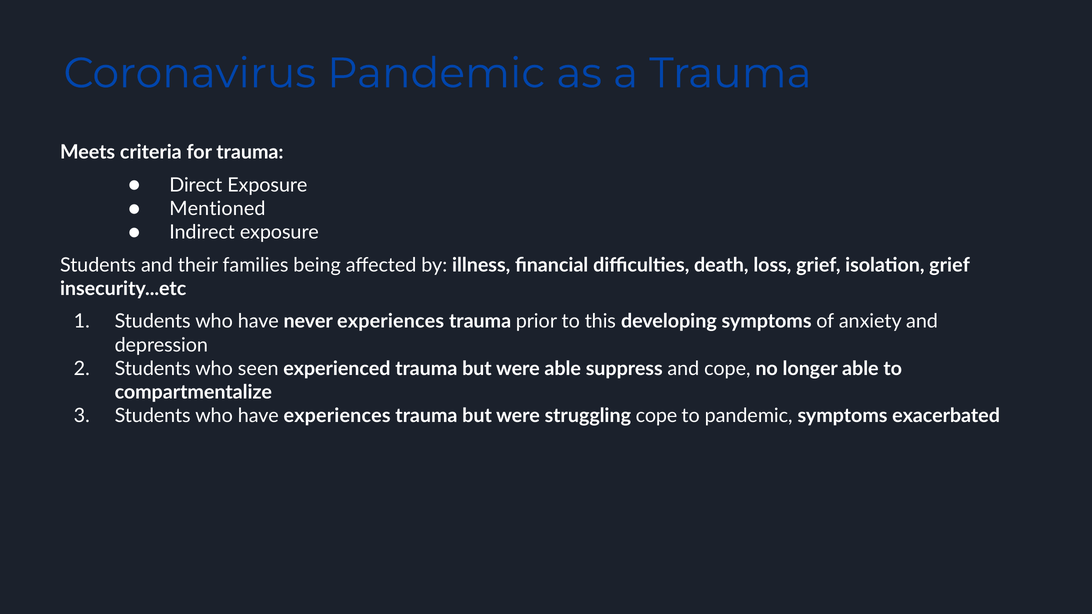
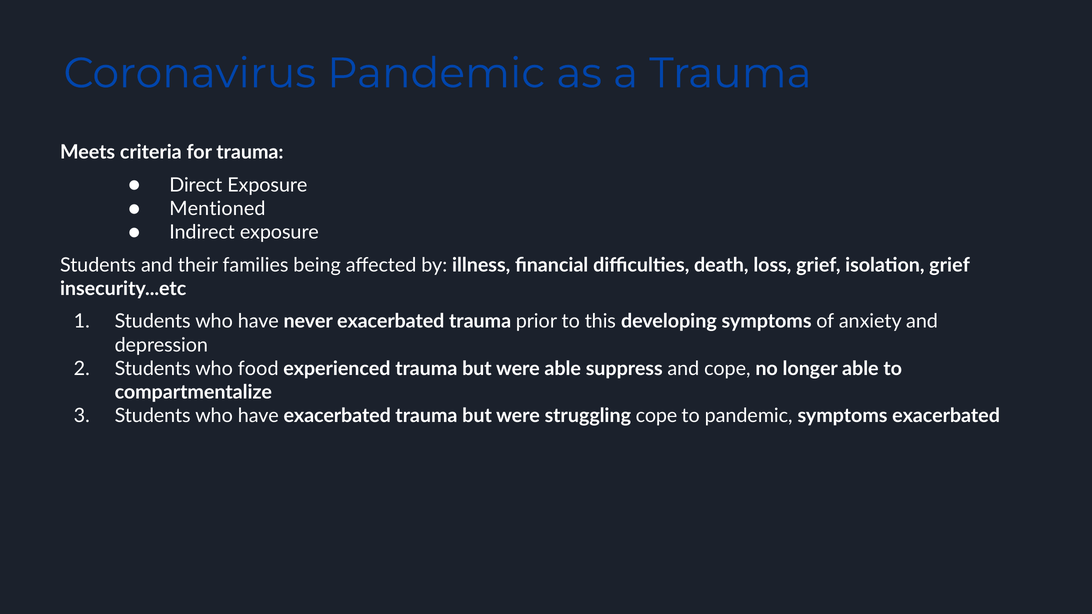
never experiences: experiences -> exacerbated
seen: seen -> food
have experiences: experiences -> exacerbated
